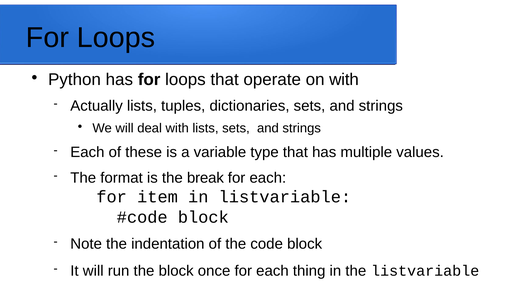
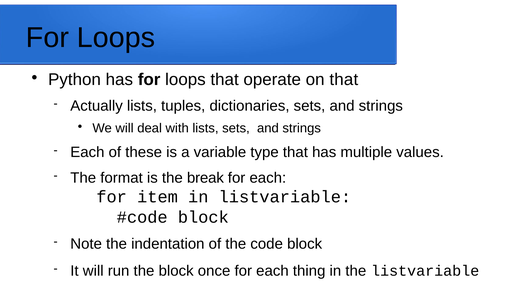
on with: with -> that
